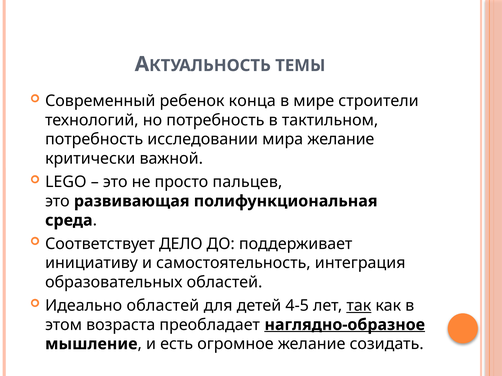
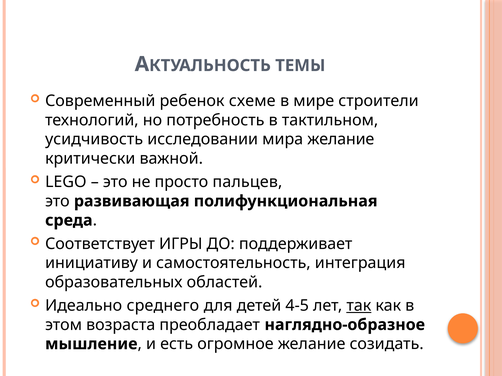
конца: конца -> схеме
потребность at (94, 140): потребность -> усидчивость
ДЕЛО: ДЕЛО -> ИГРЫ
Идеально областей: областей -> среднего
наглядно-образное underline: present -> none
